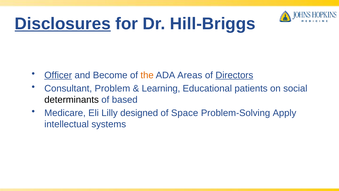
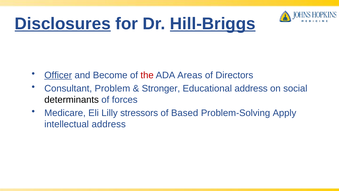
Hill-Briggs underline: none -> present
the colour: orange -> red
Directors underline: present -> none
Learning: Learning -> Stronger
Educational patients: patients -> address
based: based -> forces
designed: designed -> stressors
Space: Space -> Based
intellectual systems: systems -> address
